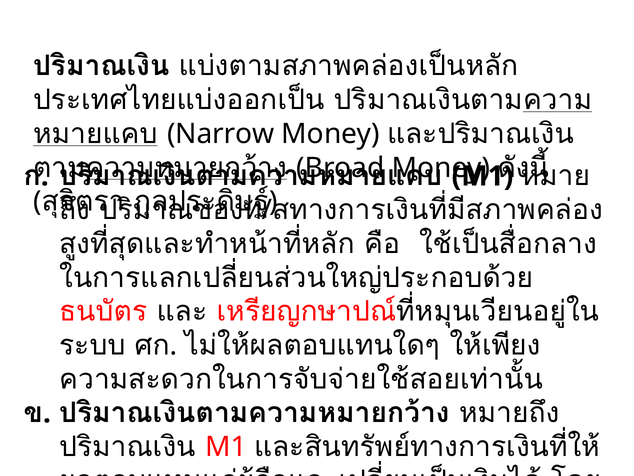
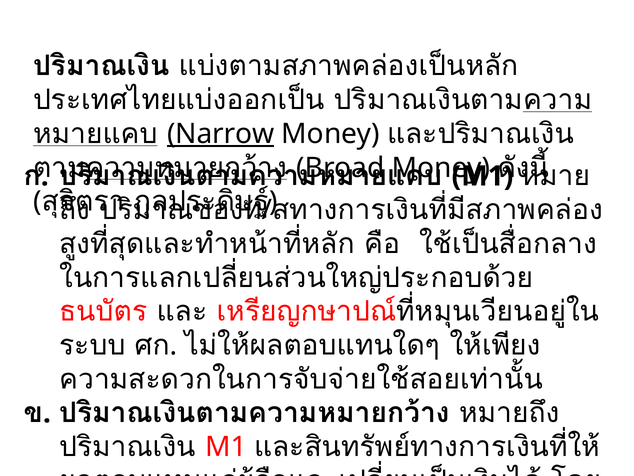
Narrow underline: none -> present
